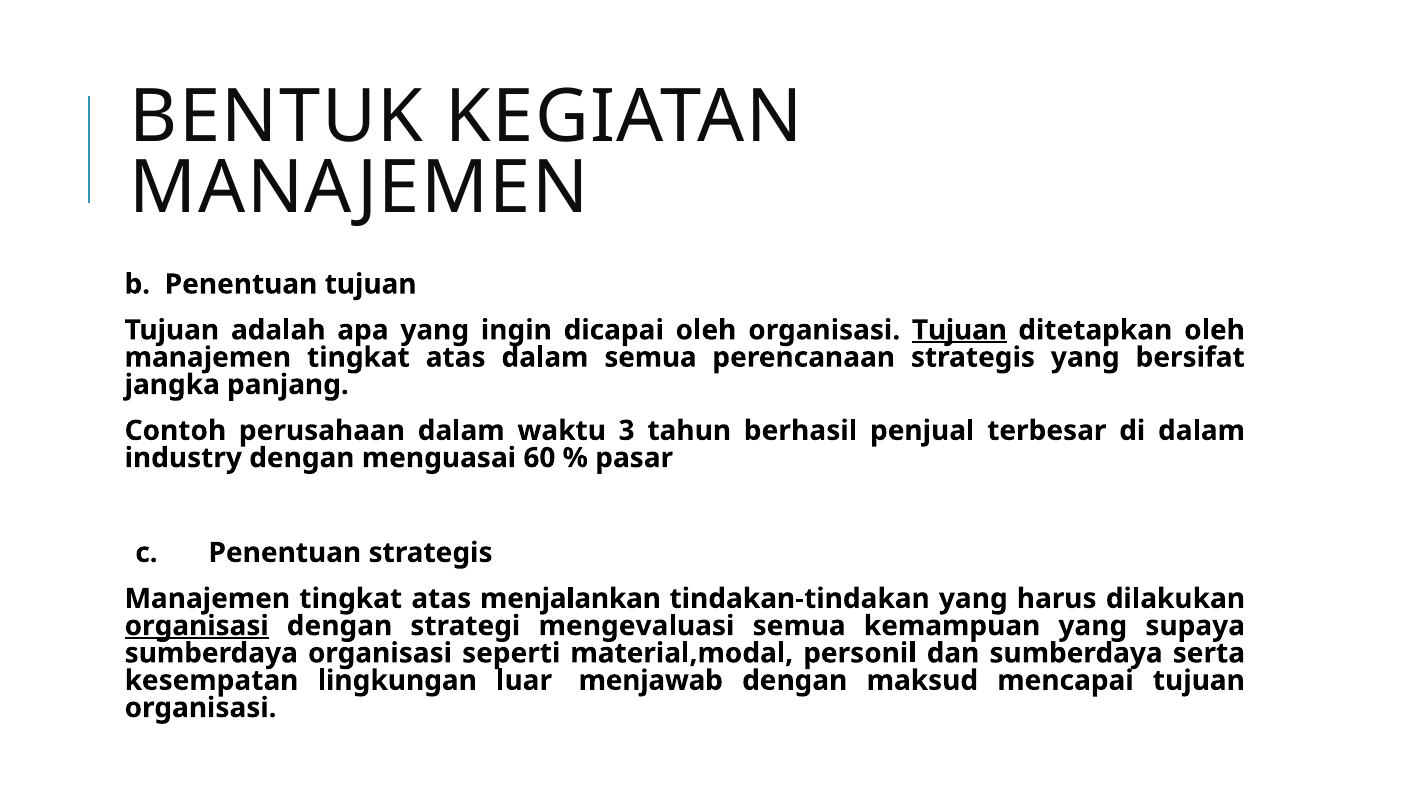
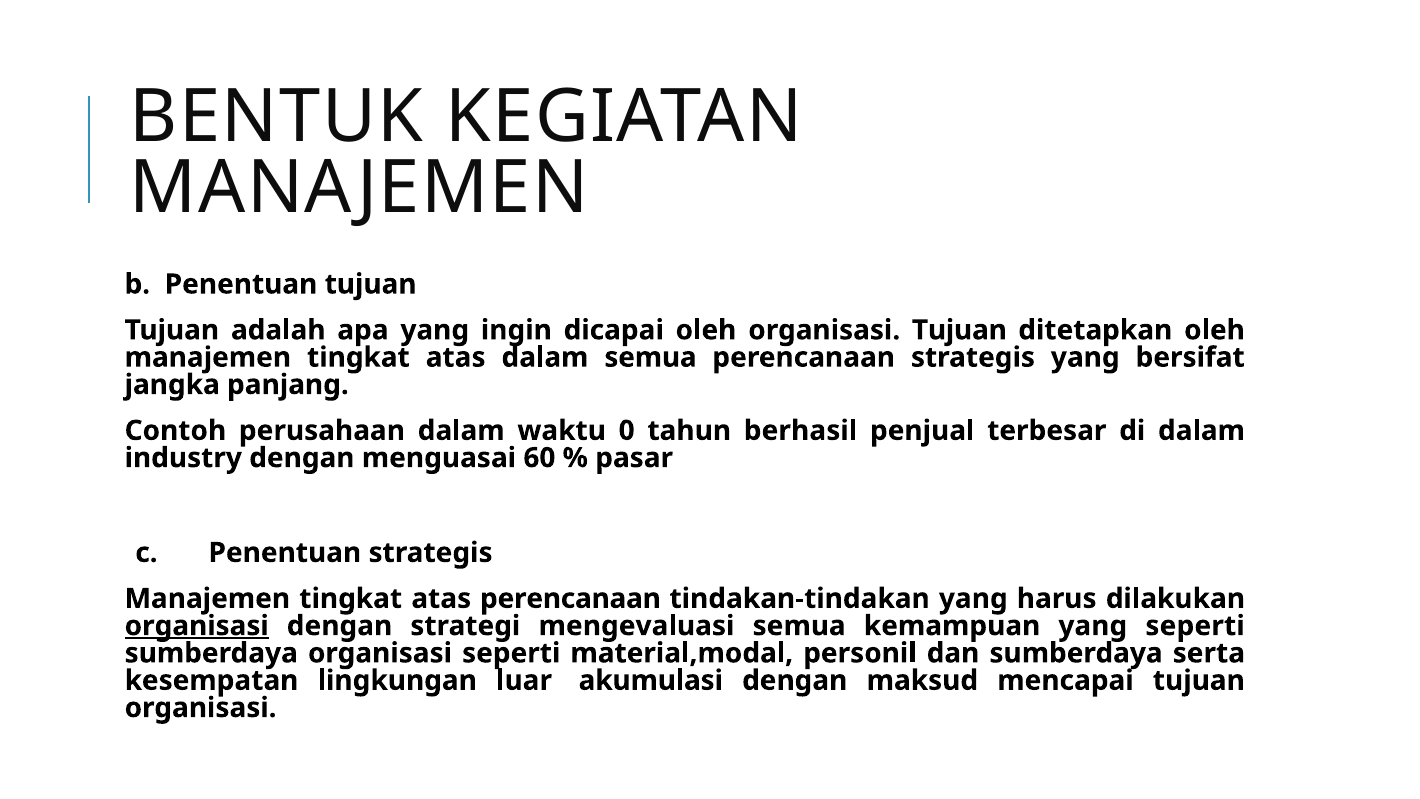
Tujuan at (959, 330) underline: present -> none
3: 3 -> 0
atas menjalankan: menjalankan -> perencanaan
yang supaya: supaya -> seperti
menjawab: menjawab -> akumulasi
